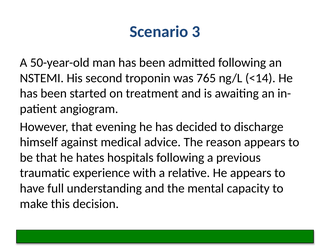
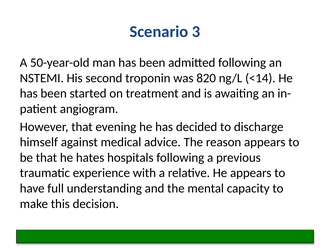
765: 765 -> 820
